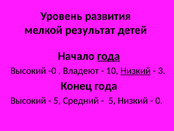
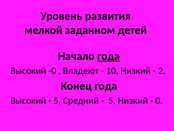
результат: результат -> заданном
Низкий at (136, 70) underline: present -> none
3: 3 -> 2
